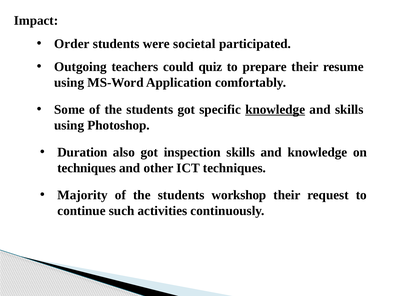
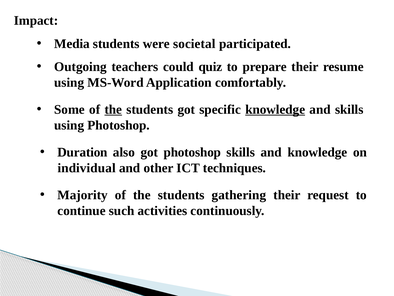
Order: Order -> Media
the at (113, 109) underline: none -> present
got inspection: inspection -> photoshop
techniques at (87, 168): techniques -> individual
workshop: workshop -> gathering
